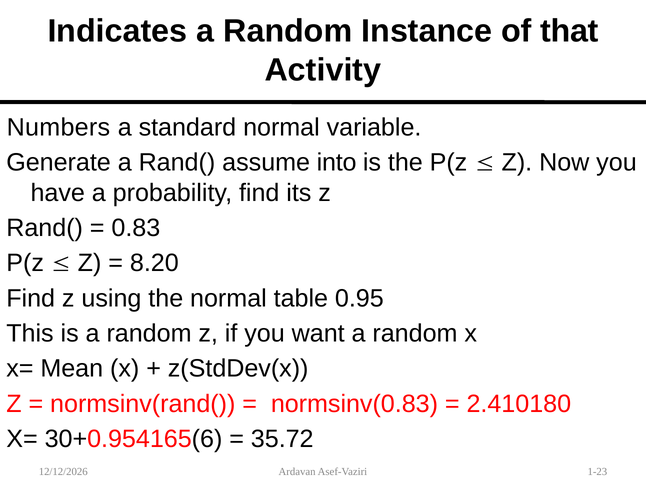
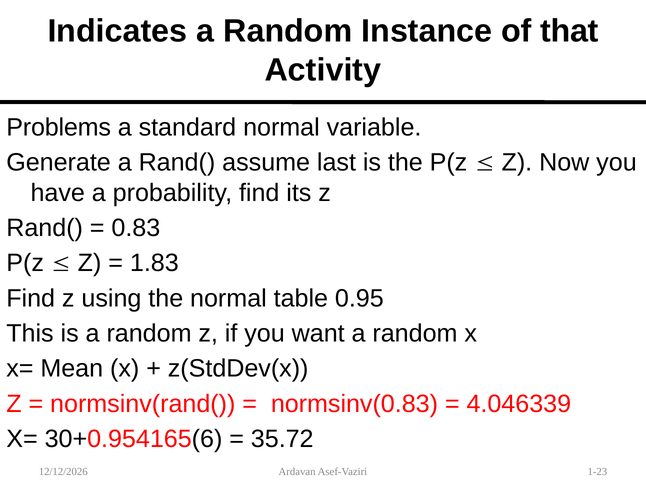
Numbers: Numbers -> Problems
into: into -> last
8.20: 8.20 -> 1.83
2.410180: 2.410180 -> 4.046339
